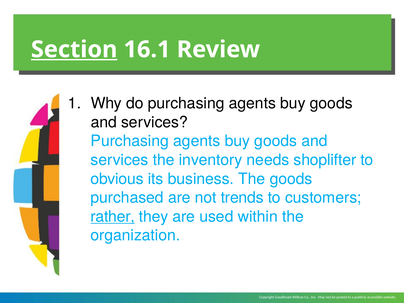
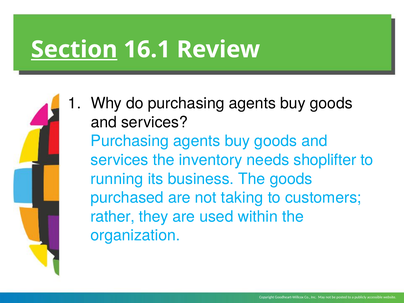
obvious: obvious -> running
trends: trends -> taking
rather underline: present -> none
